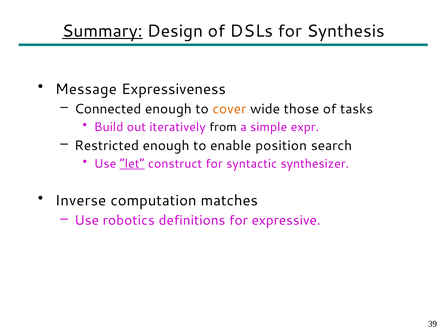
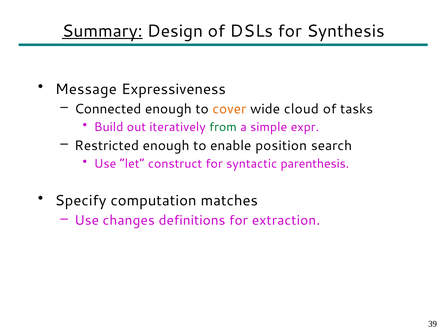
those: those -> cloud
from colour: black -> green
let underline: present -> none
synthesizer: synthesizer -> parenthesis
Inverse: Inverse -> Specify
robotics: robotics -> changes
expressive: expressive -> extraction
